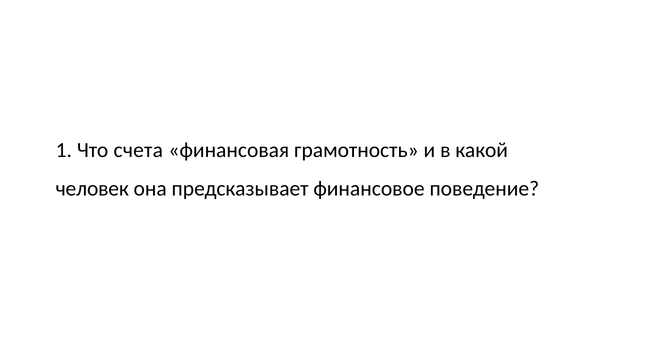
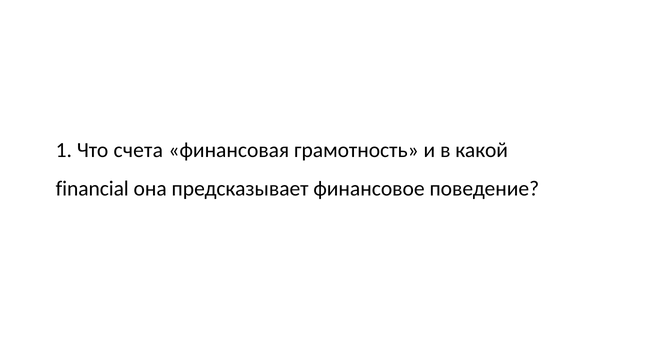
человек: человек -> financial
